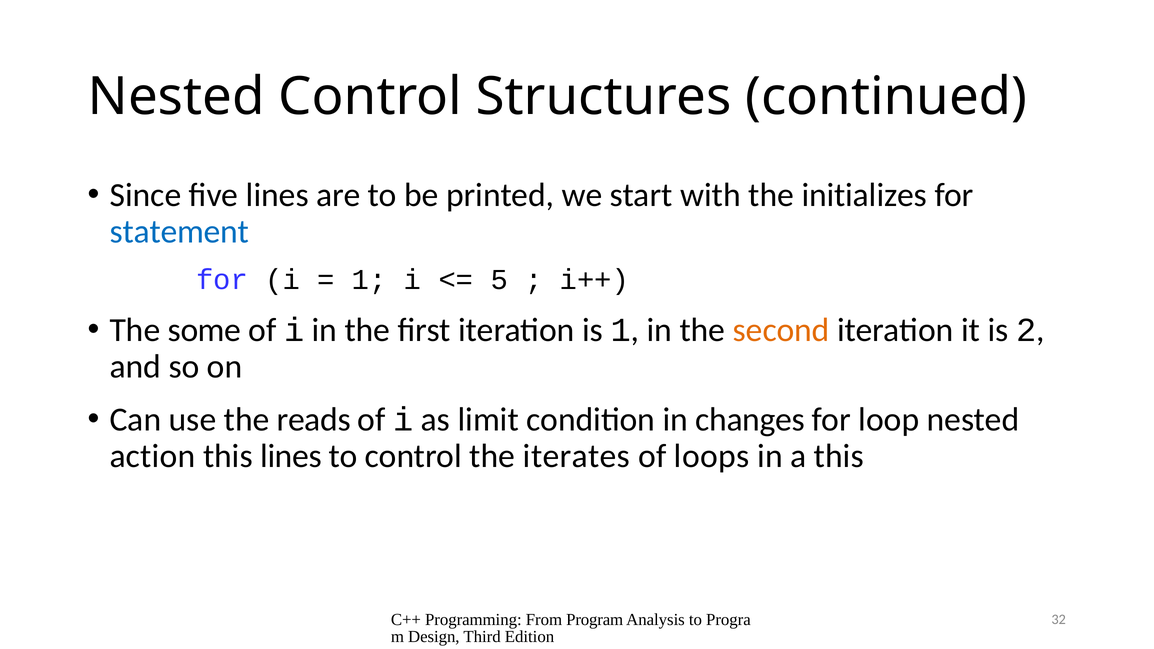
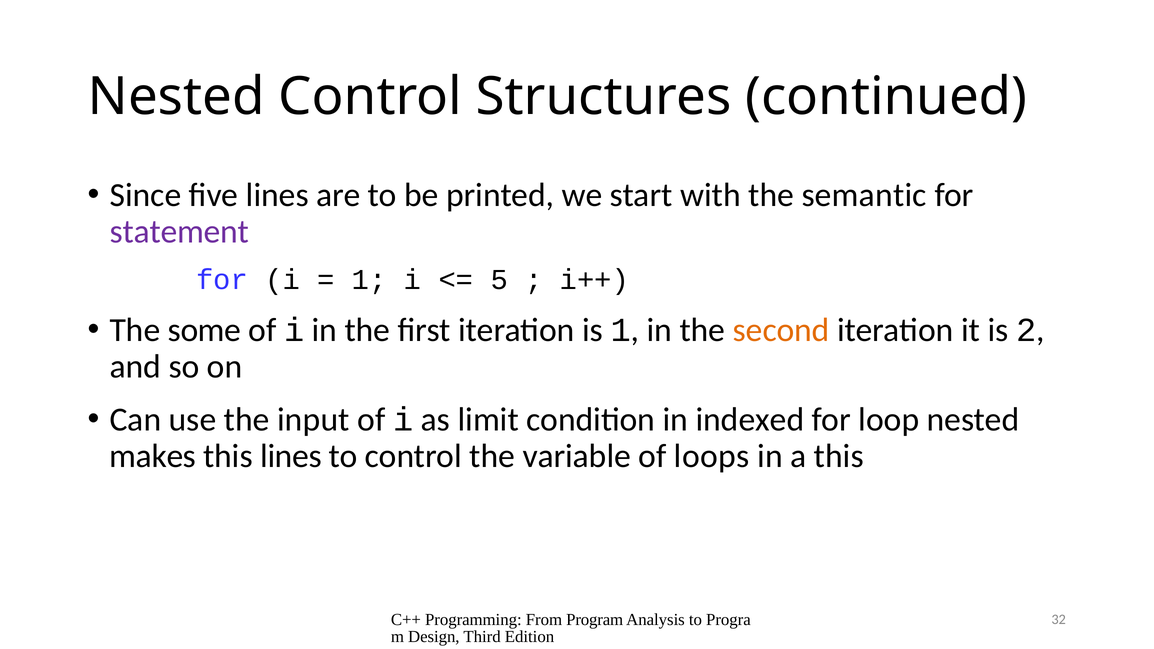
initializes: initializes -> semantic
statement colour: blue -> purple
reads: reads -> input
changes: changes -> indexed
action: action -> makes
iterates: iterates -> variable
